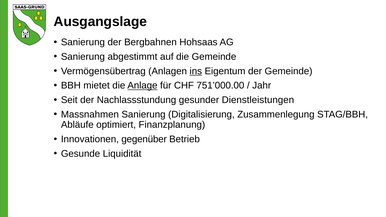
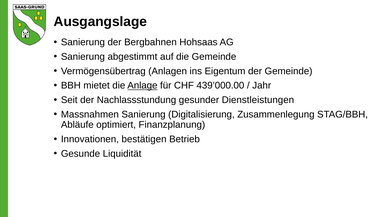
ins underline: present -> none
751’000.00: 751’000.00 -> 439’000.00
gegenüber: gegenüber -> bestätigen
